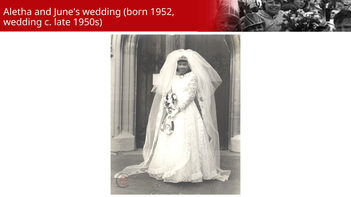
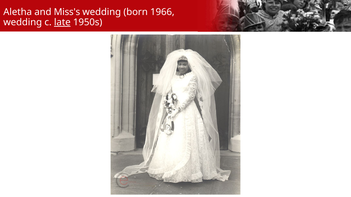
June's: June's -> Miss's
1952: 1952 -> 1966
late underline: none -> present
